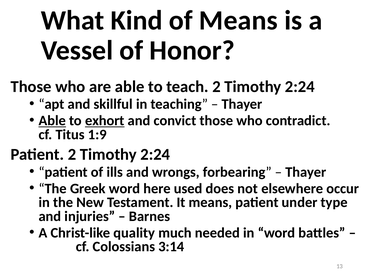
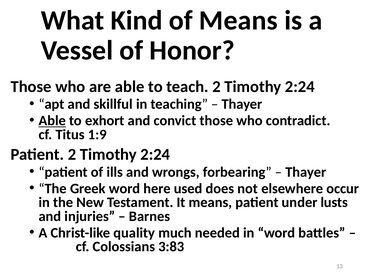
exhort underline: present -> none
type: type -> lusts
3:14: 3:14 -> 3:83
